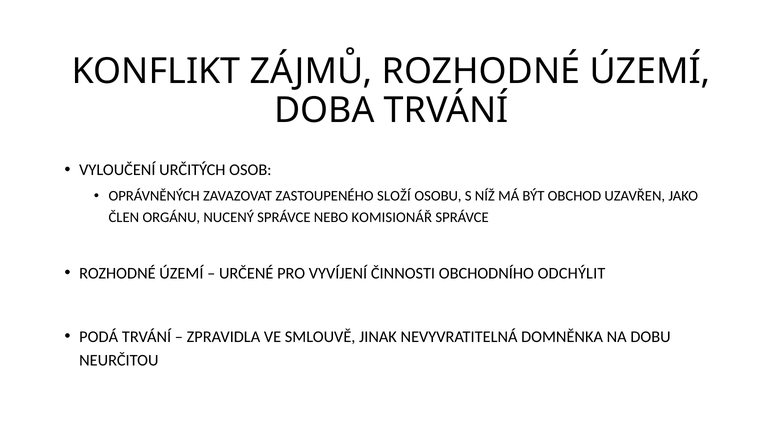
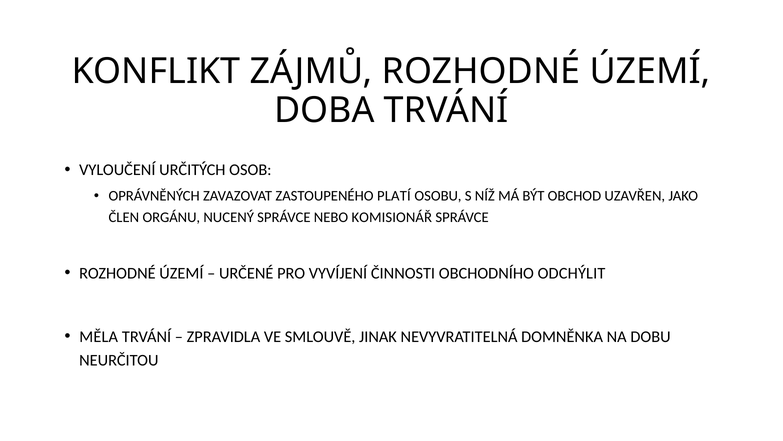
SLOŽÍ: SLOŽÍ -> PLATÍ
PODÁ: PODÁ -> MĚLA
